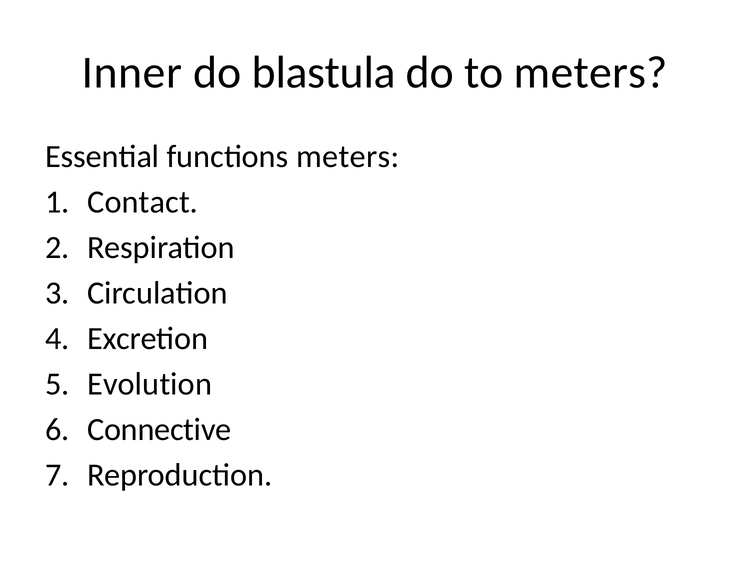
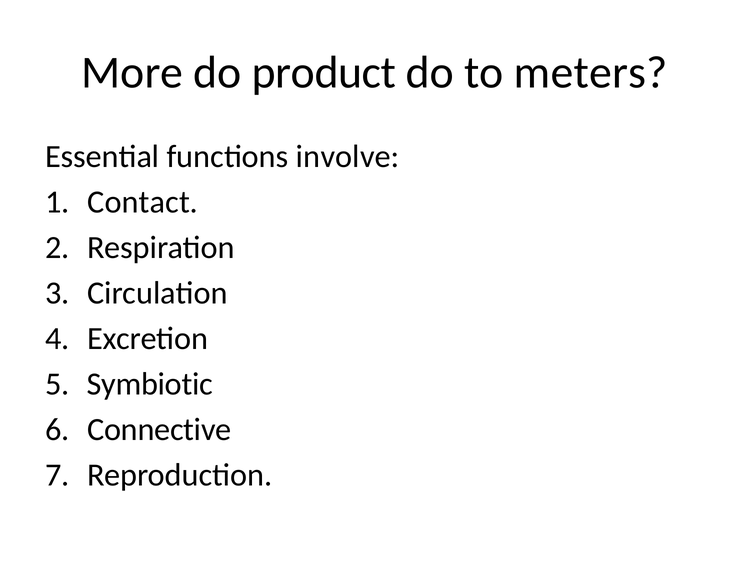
Inner: Inner -> More
blastula: blastula -> product
functions meters: meters -> involve
Evolution: Evolution -> Symbiotic
